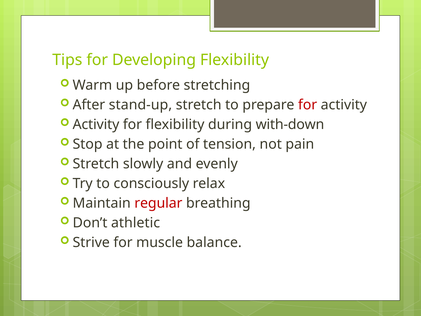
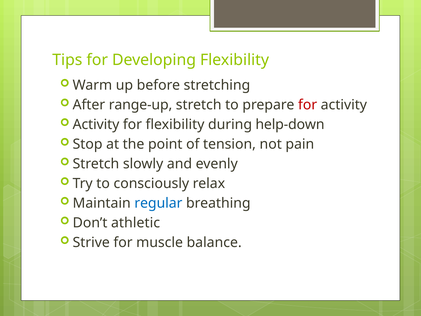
stand-up: stand-up -> range-up
with-down: with-down -> help-down
regular colour: red -> blue
